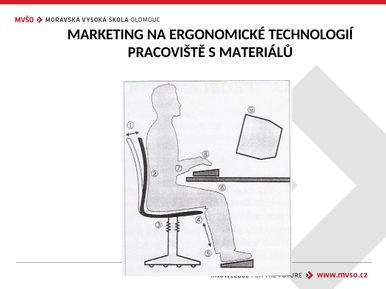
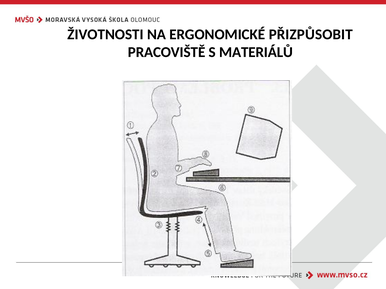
MARKETING: MARKETING -> ŽIVOTNOSTI
TECHNOLOGIÍ: TECHNOLOGIÍ -> PŘIZPŮSOBIT
